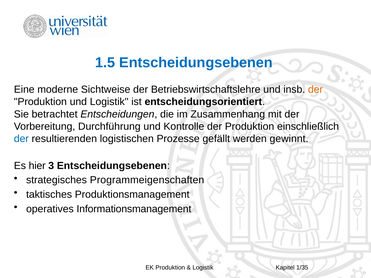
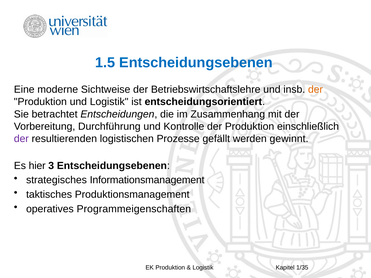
der at (21, 139) colour: blue -> purple
Programmeigenschaften: Programmeigenschaften -> Informationsmanagement
Informationsmanagement: Informationsmanagement -> Programmeigenschaften
